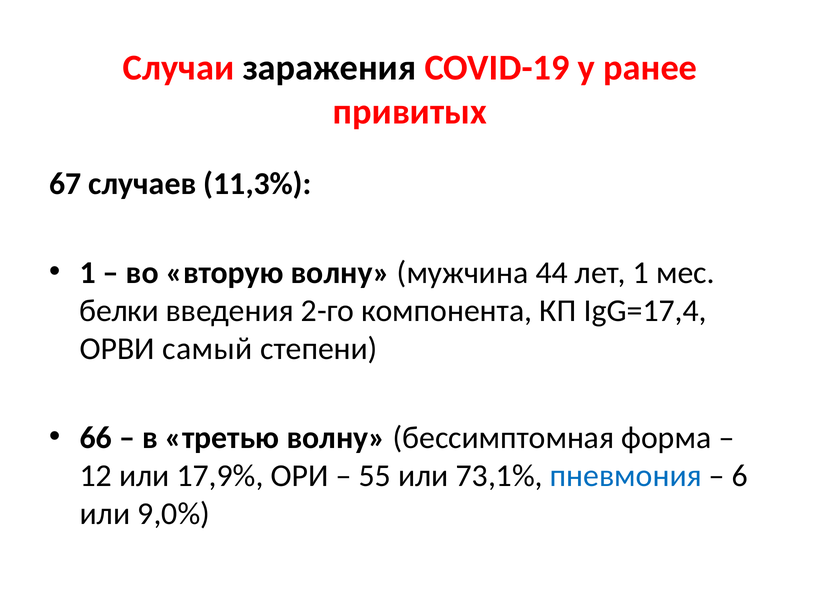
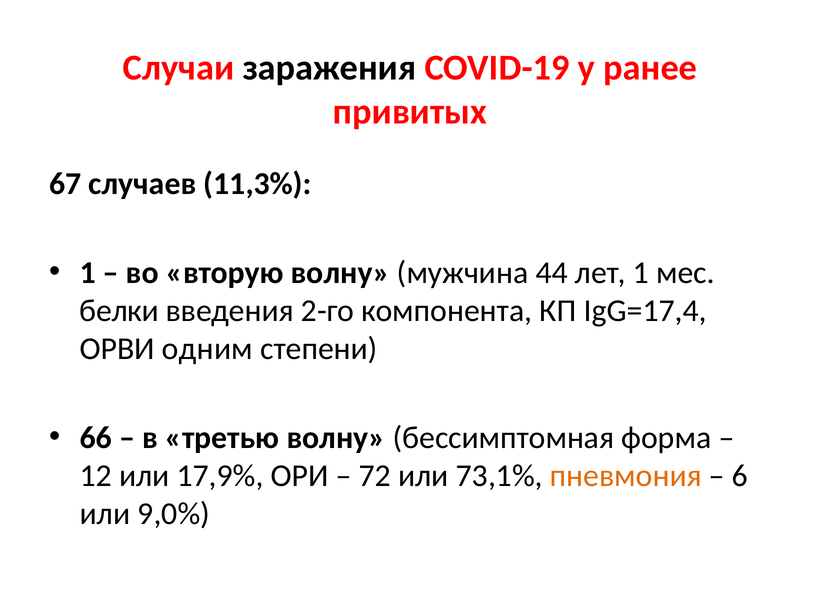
самый: самый -> одним
55: 55 -> 72
пневмония colour: blue -> orange
